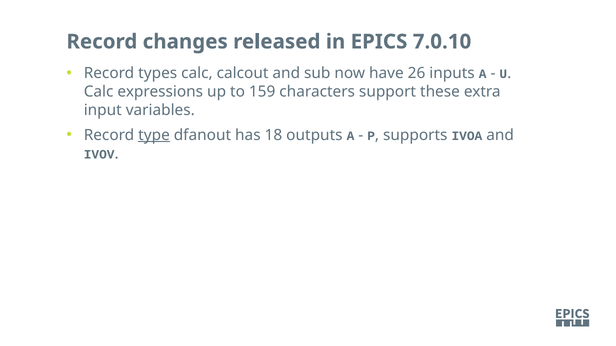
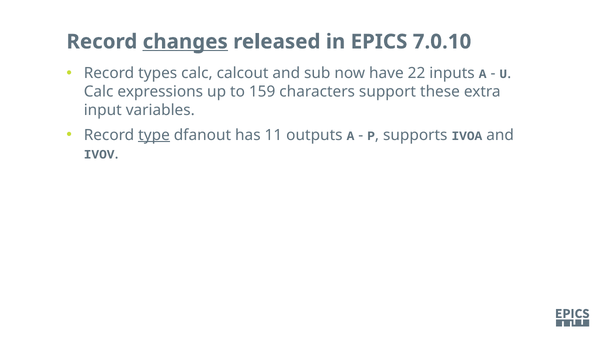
changes underline: none -> present
26: 26 -> 22
18: 18 -> 11
